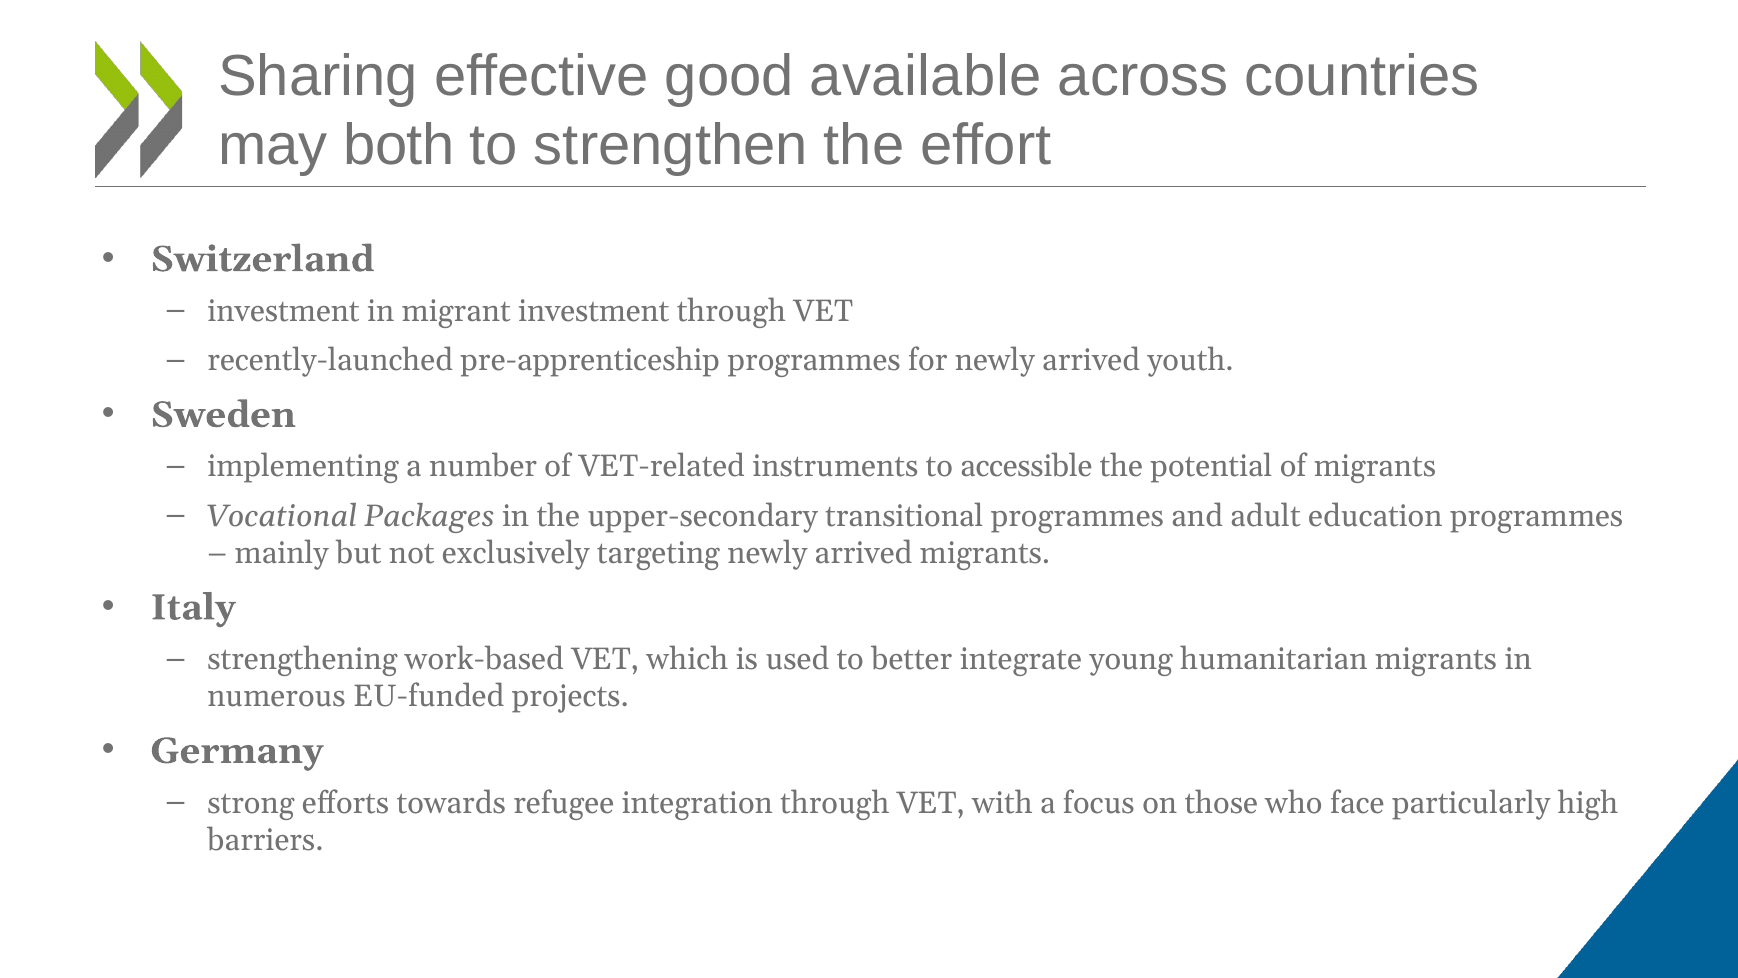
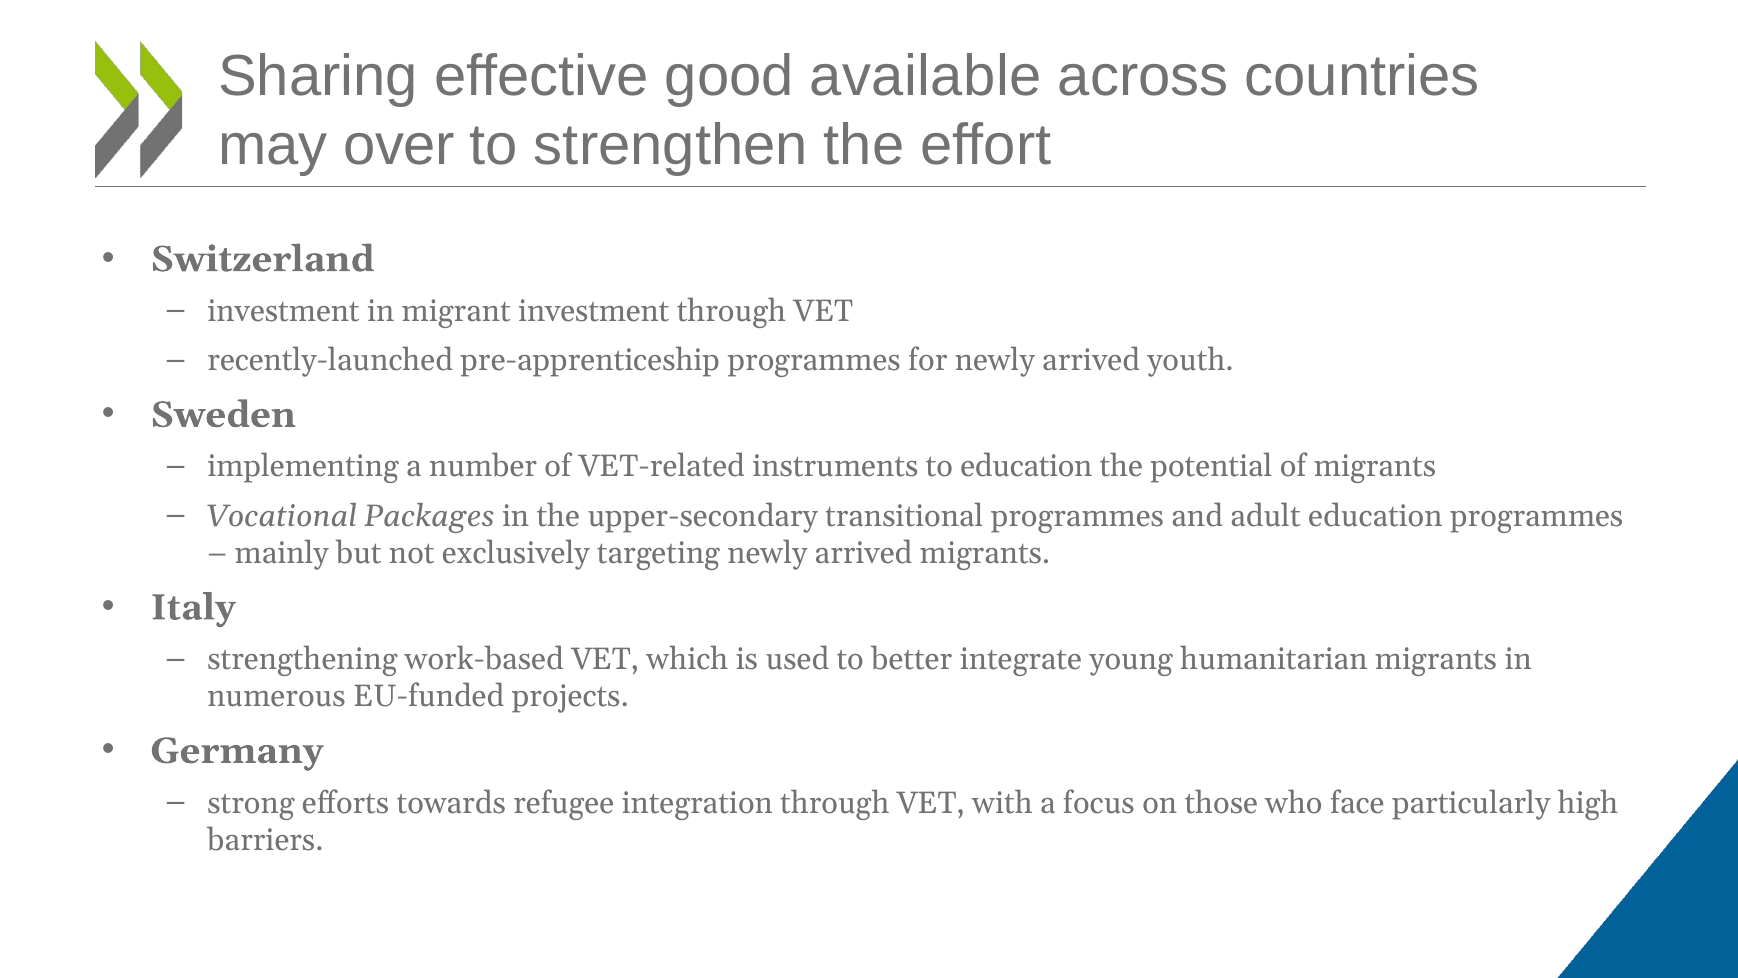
both: both -> over
to accessible: accessible -> education
